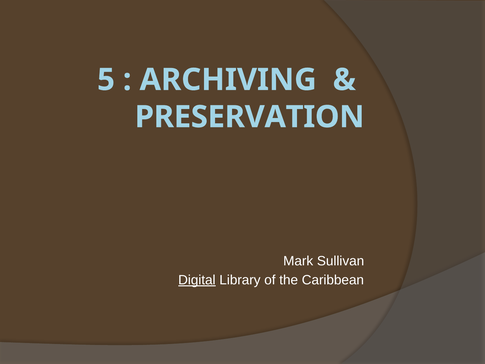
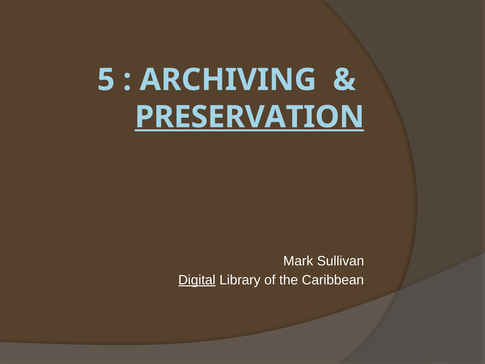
PRESERVATION underline: none -> present
